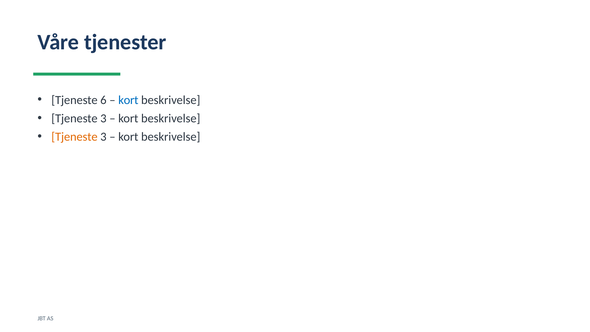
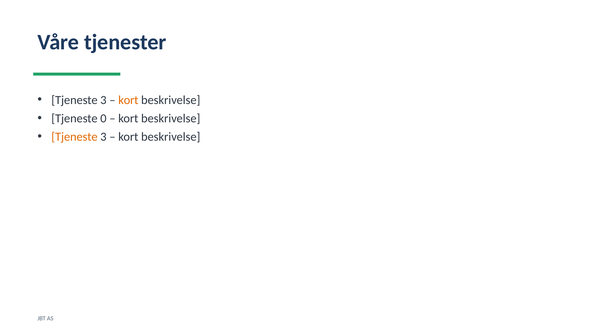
6 at (103, 100): 6 -> 3
kort at (128, 100) colour: blue -> orange
3 at (103, 118): 3 -> 0
